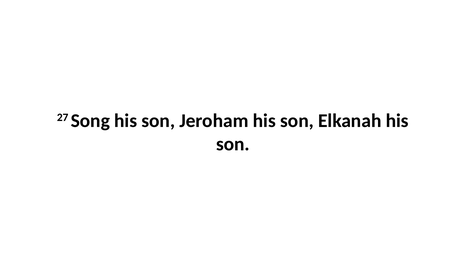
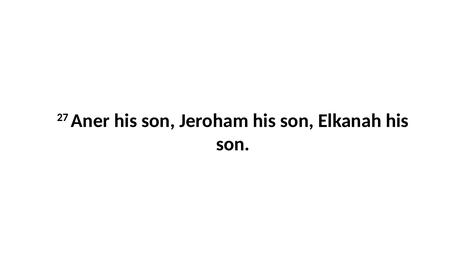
Song: Song -> Aner
